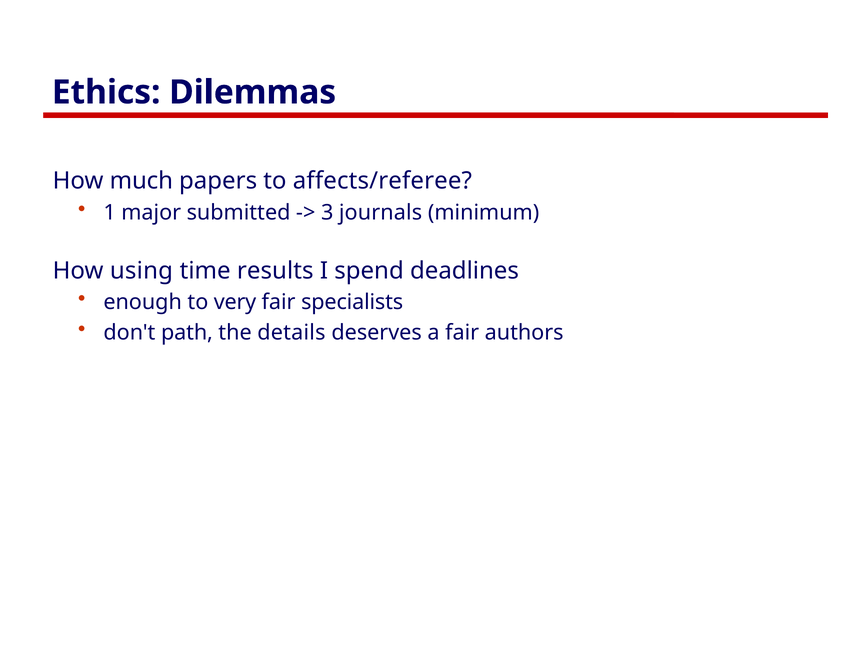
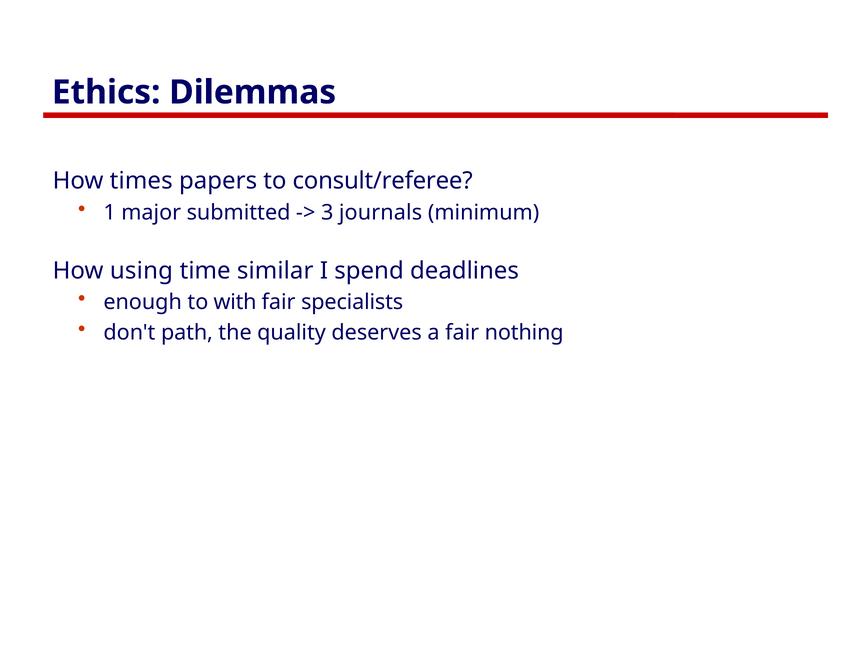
much: much -> times
affects/referee: affects/referee -> consult/referee
results: results -> similar
very: very -> with
details: details -> quality
authors: authors -> nothing
